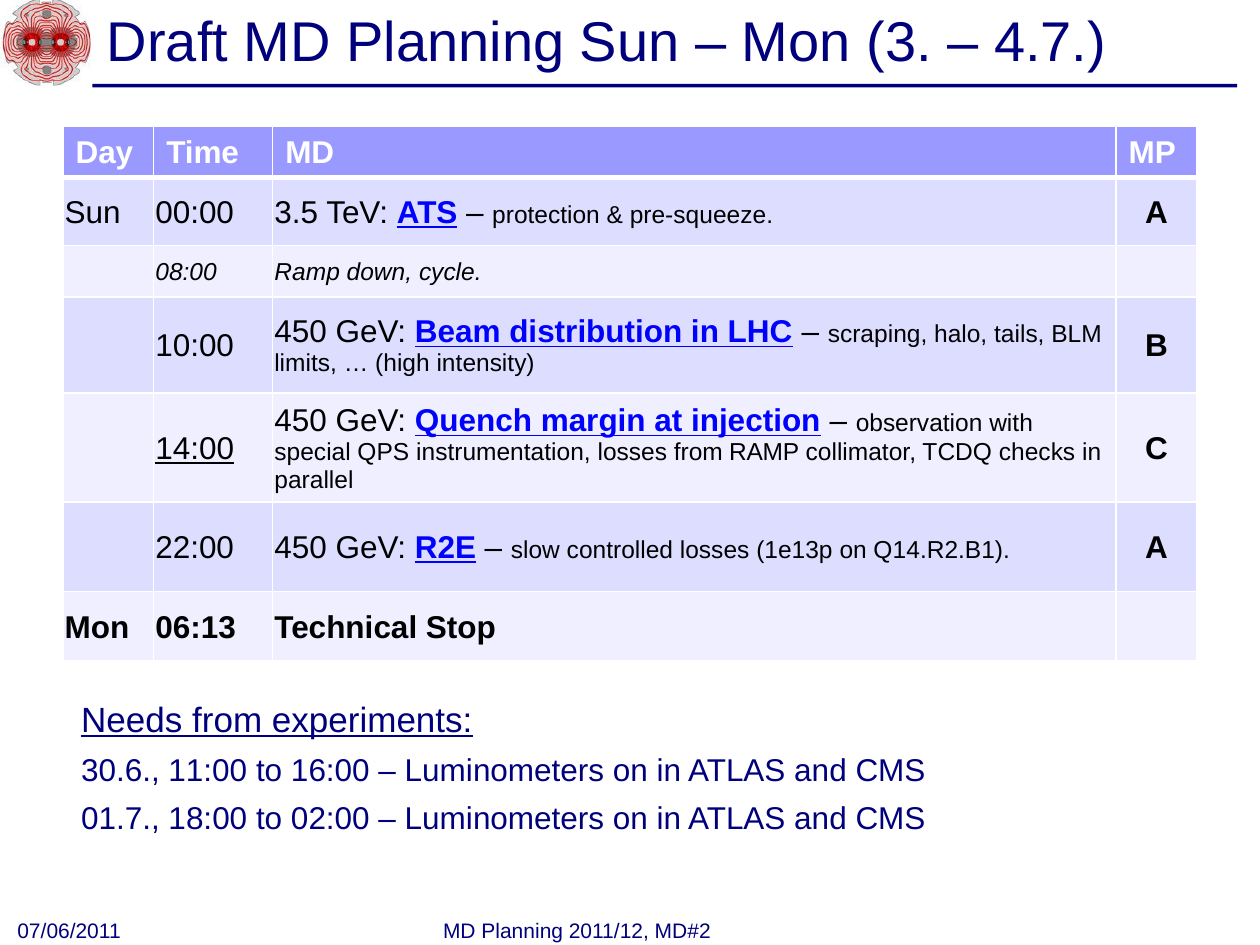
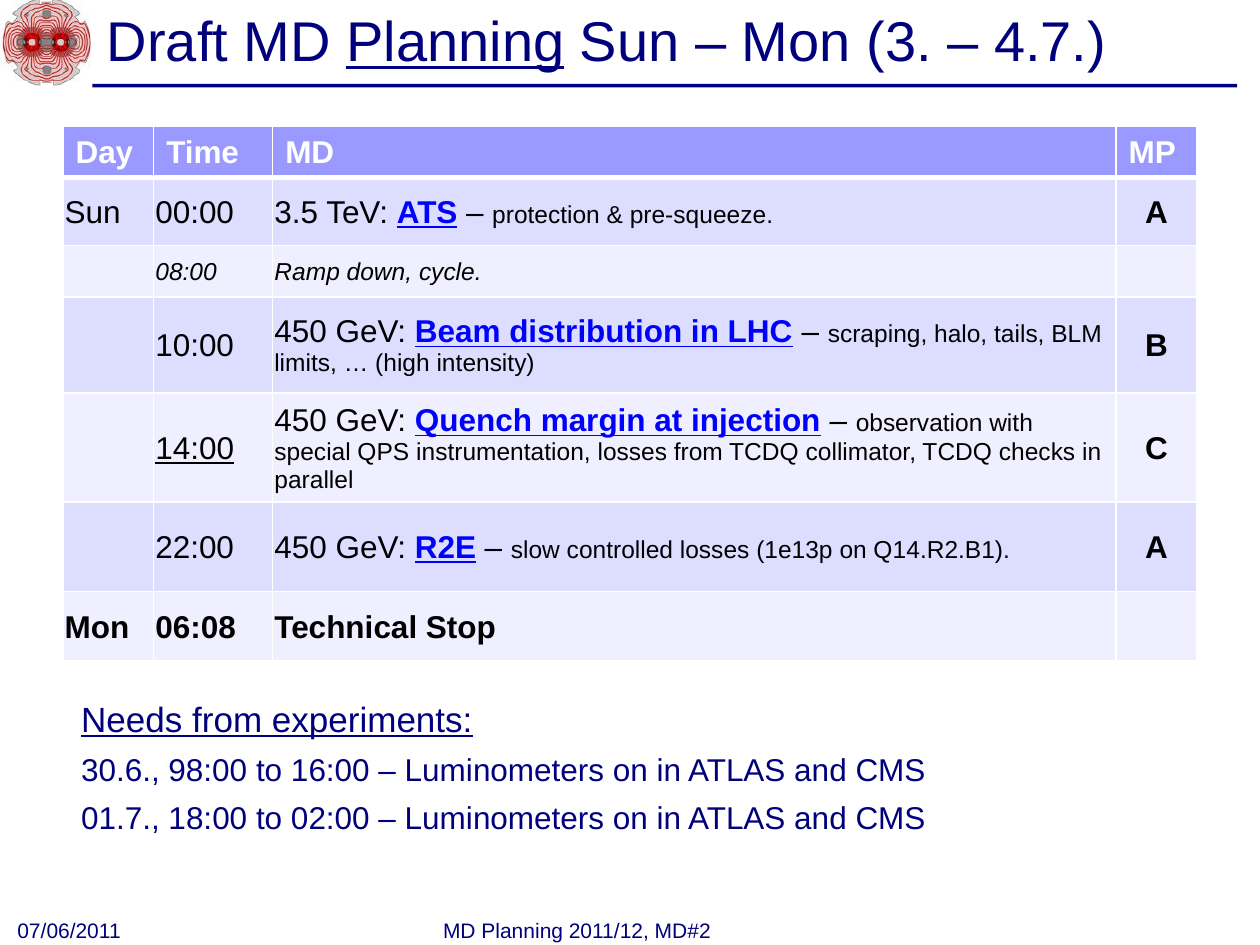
Planning at (455, 43) underline: none -> present
from RAMP: RAMP -> TCDQ
06:13: 06:13 -> 06:08
11:00: 11:00 -> 98:00
